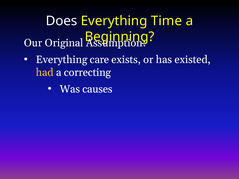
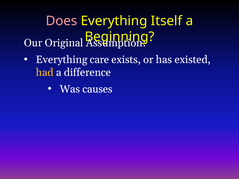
Does colour: white -> pink
Time: Time -> Itself
correcting: correcting -> difference
